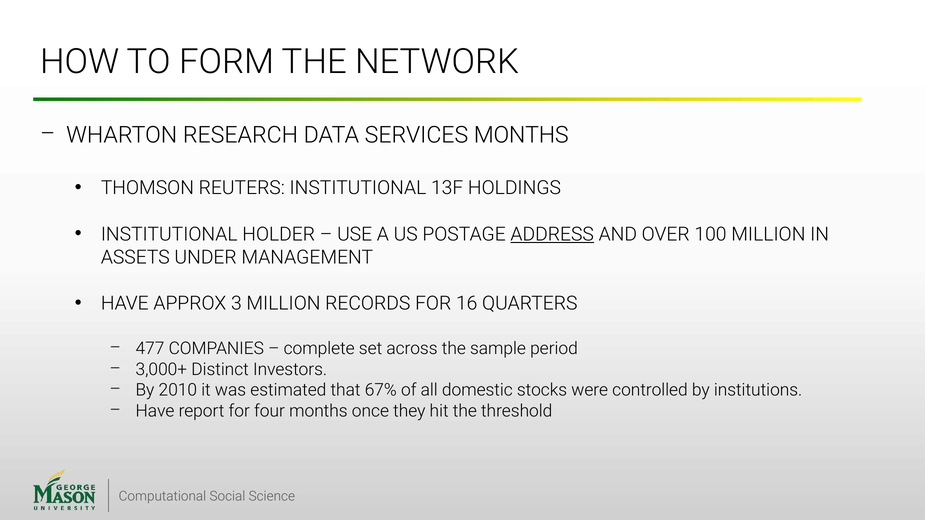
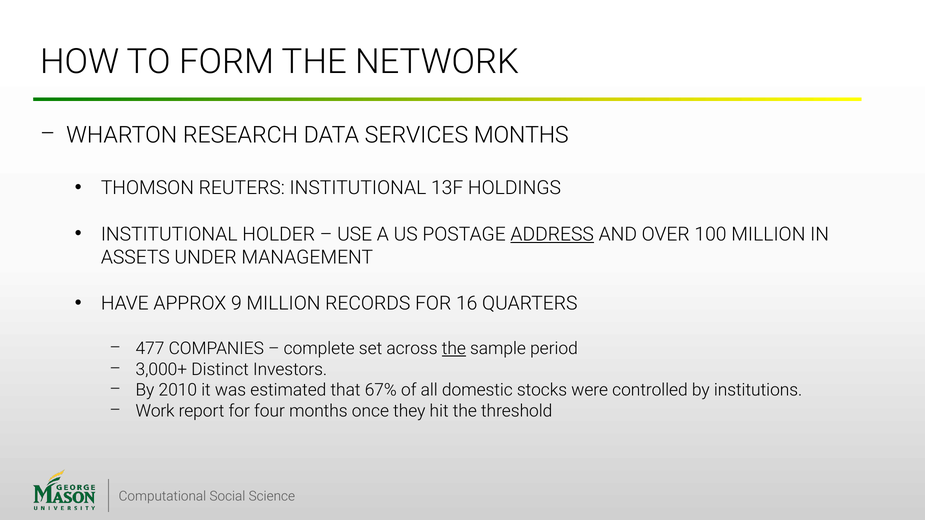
3: 3 -> 9
the at (454, 349) underline: none -> present
Have at (155, 411): Have -> Work
